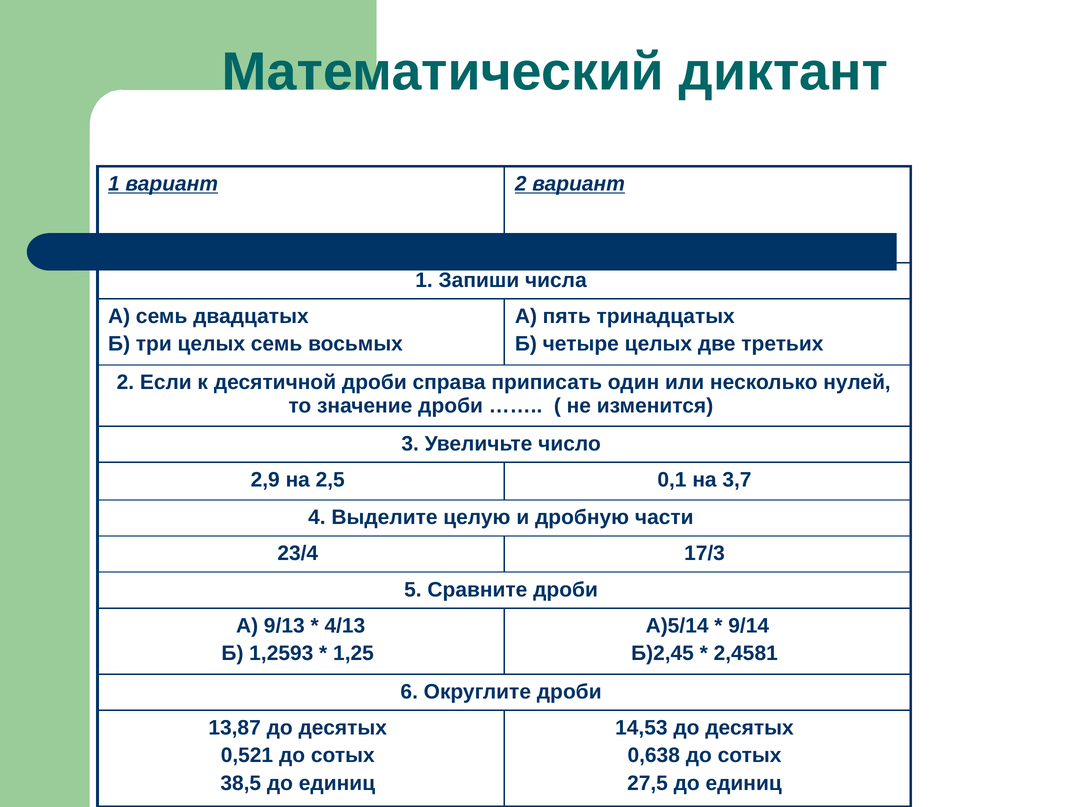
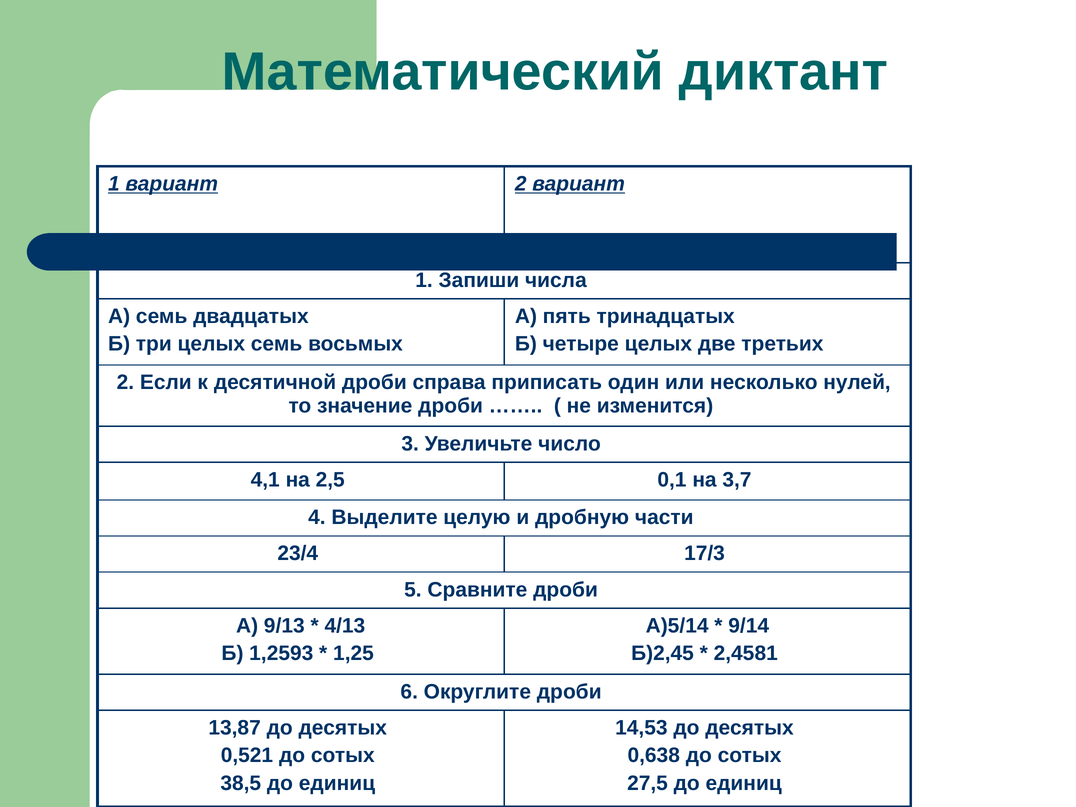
2,9: 2,9 -> 4,1
